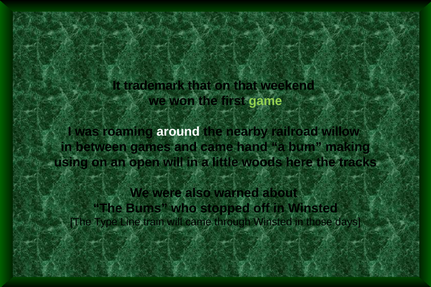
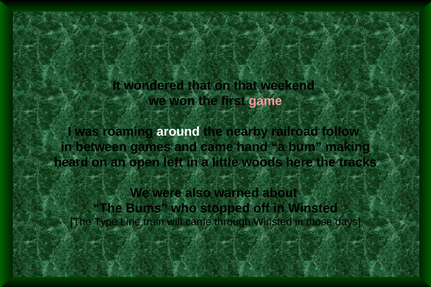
trademark: trademark -> wondered
game colour: light green -> pink
willow: willow -> follow
using: using -> heard
open will: will -> left
